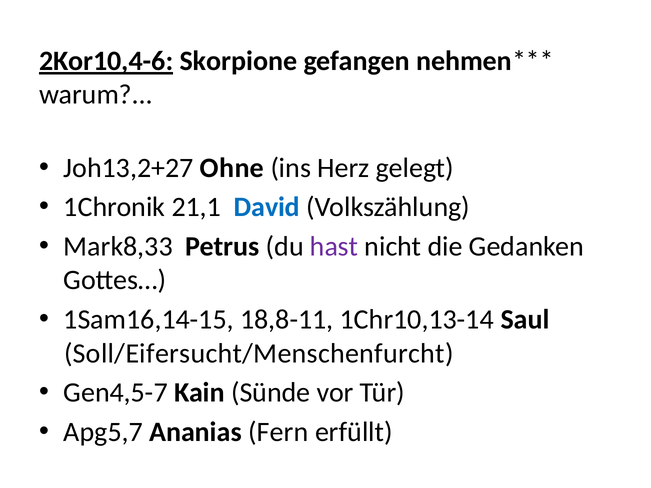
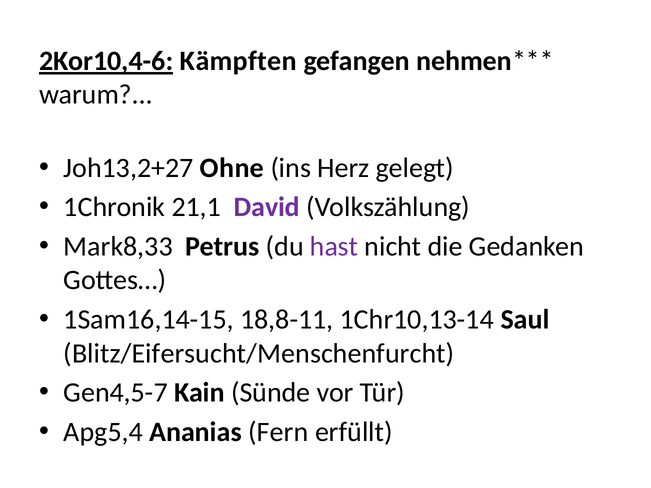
Skorpione: Skorpione -> Kämpften
David colour: blue -> purple
Soll/Eifersucht/Menschenfurcht: Soll/Eifersucht/Menschenfurcht -> Blitz/Eifersucht/Menschenfurcht
Apg5,7: Apg5,7 -> Apg5,4
